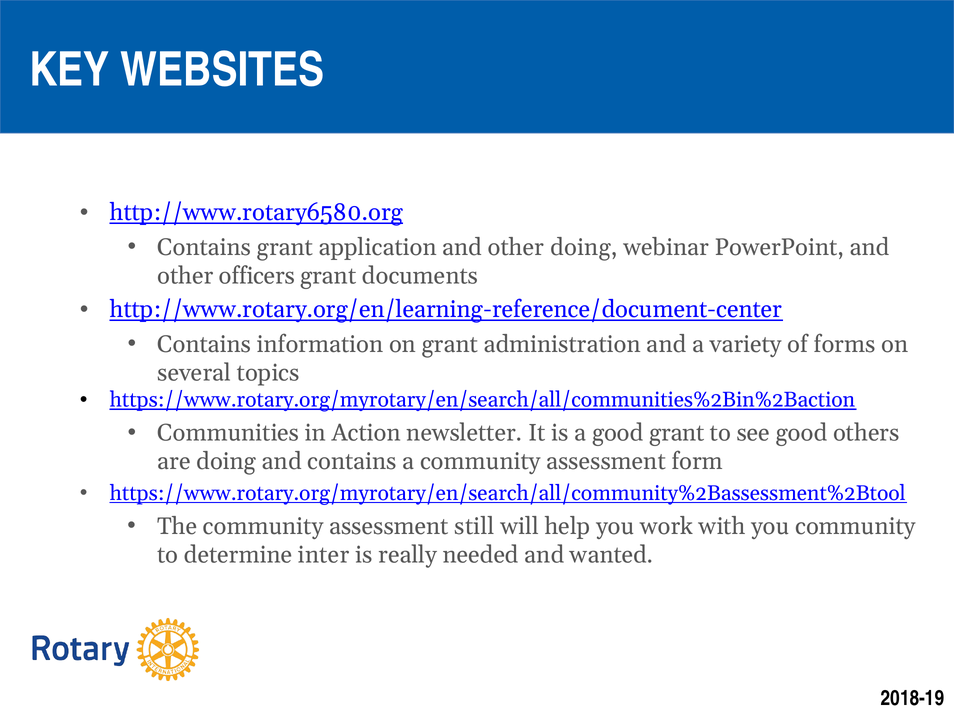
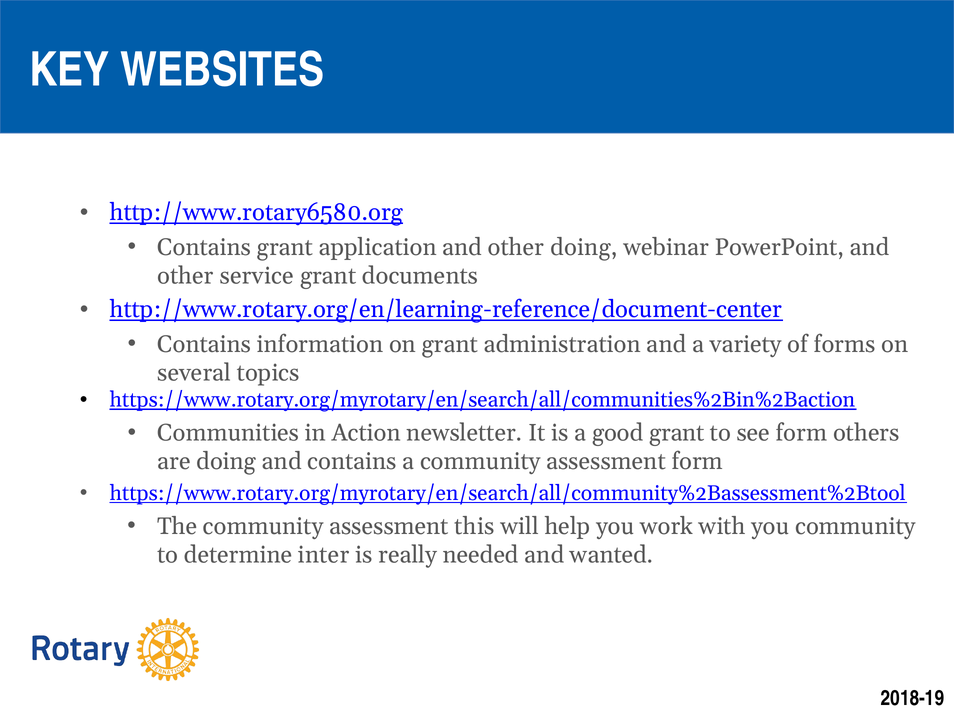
officers: officers -> service
see good: good -> form
still: still -> this
